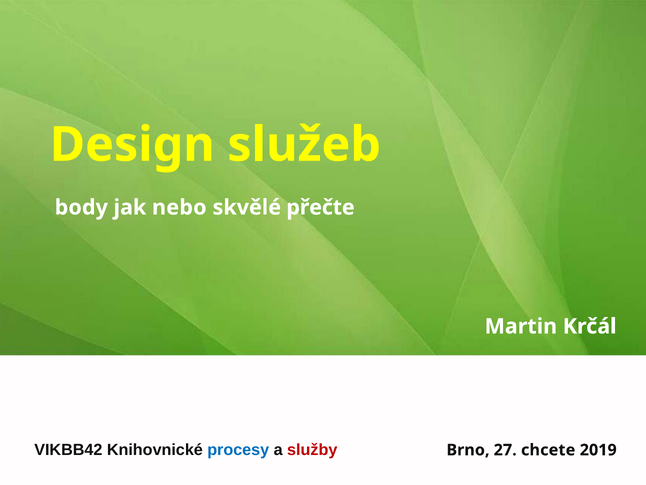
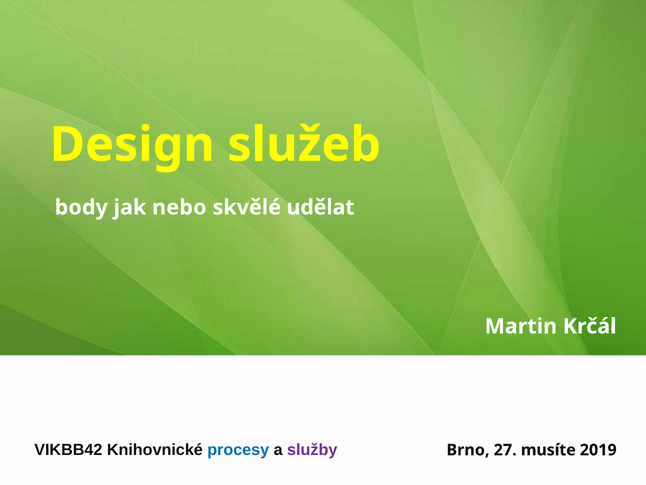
přečte: přečte -> udělat
služby colour: red -> purple
chcete: chcete -> musíte
